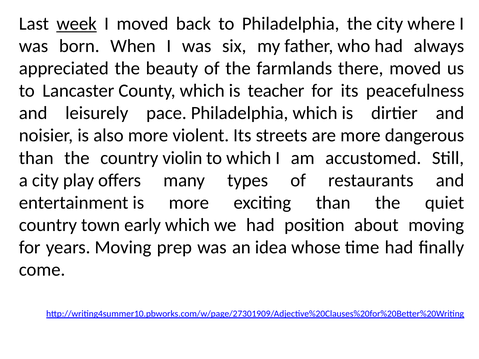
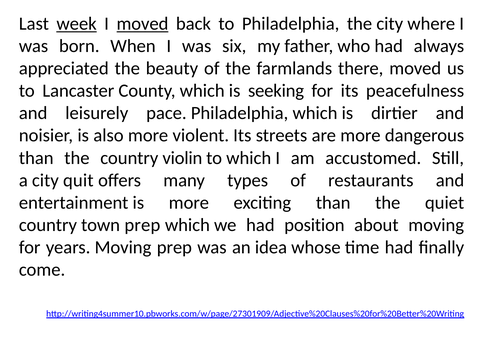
moved at (142, 24) underline: none -> present
teacher: teacher -> seeking
play: play -> quit
town early: early -> prep
